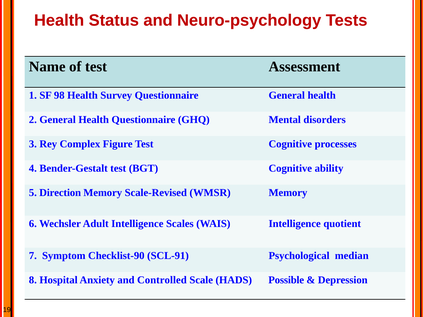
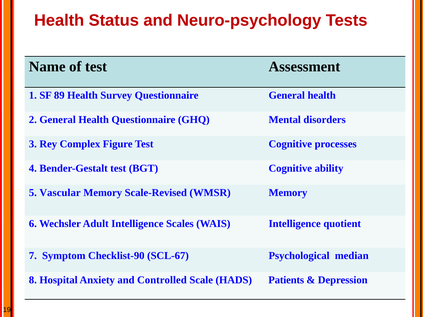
98: 98 -> 89
Direction: Direction -> Vascular
SCL-91: SCL-91 -> SCL-67
Possible: Possible -> Patients
